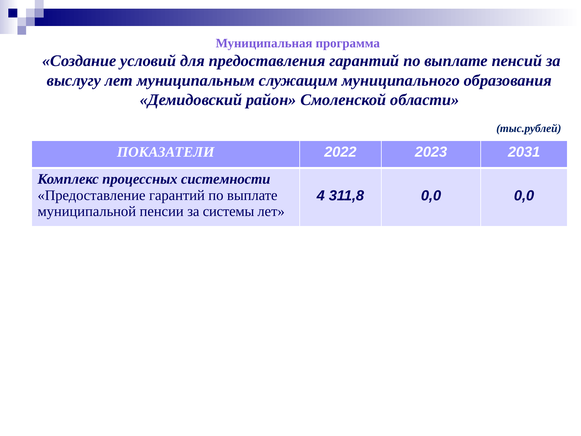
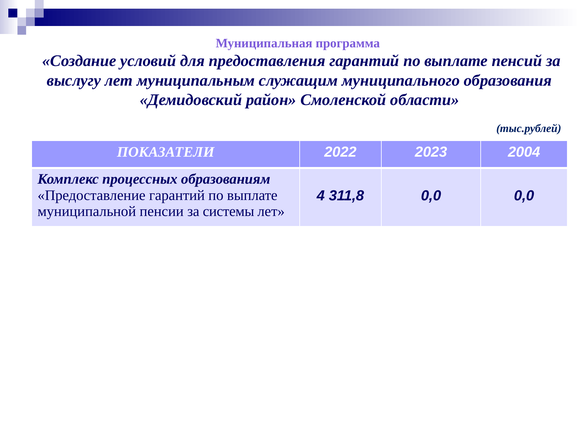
2031: 2031 -> 2004
системности: системности -> образованиям
